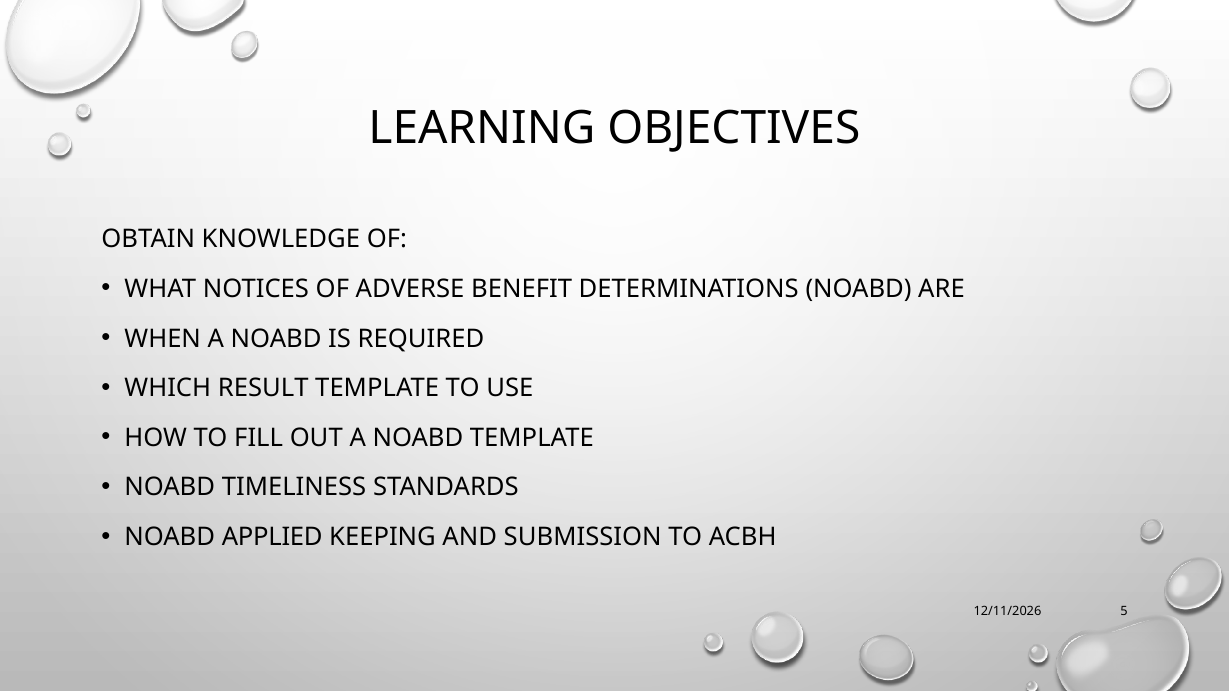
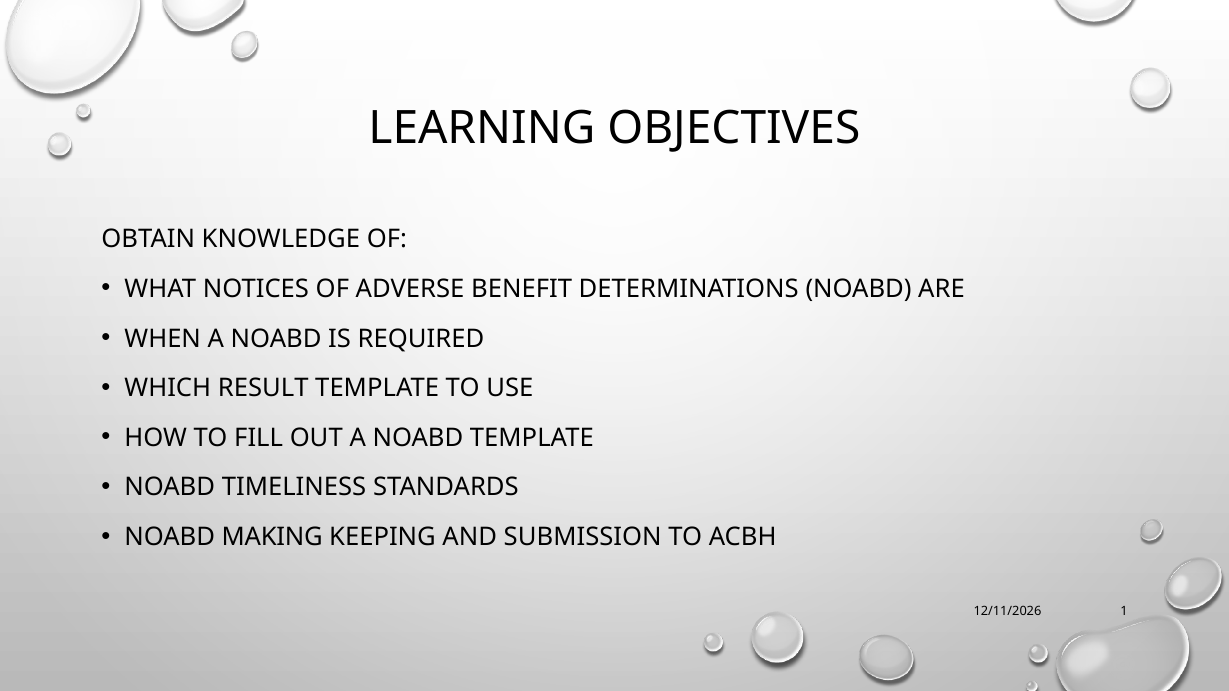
APPLIED: APPLIED -> MAKING
5: 5 -> 1
